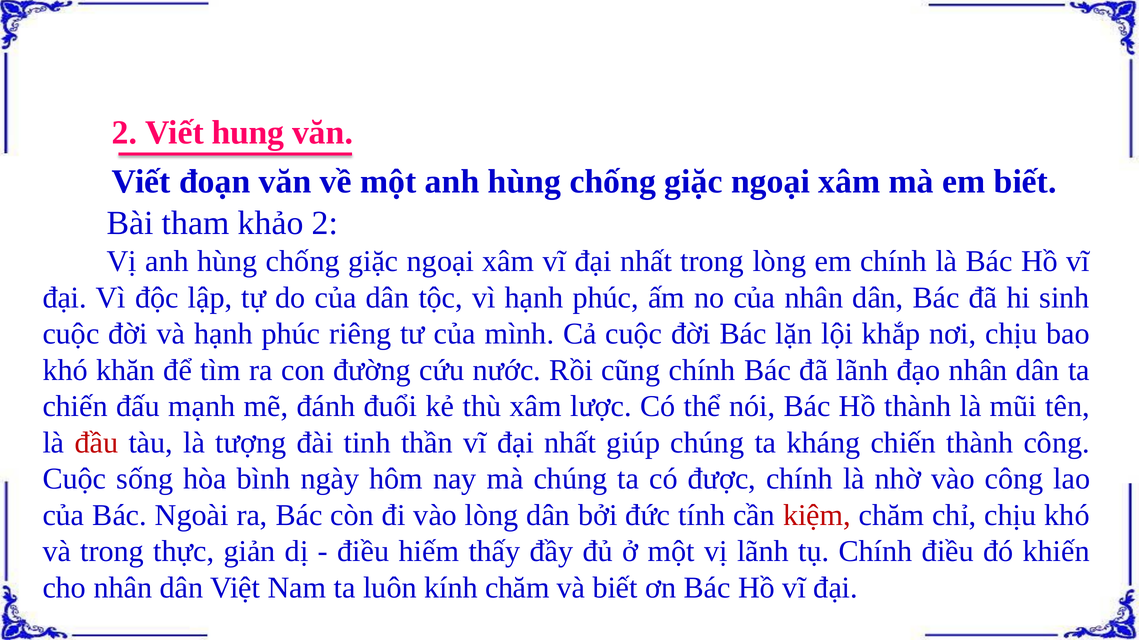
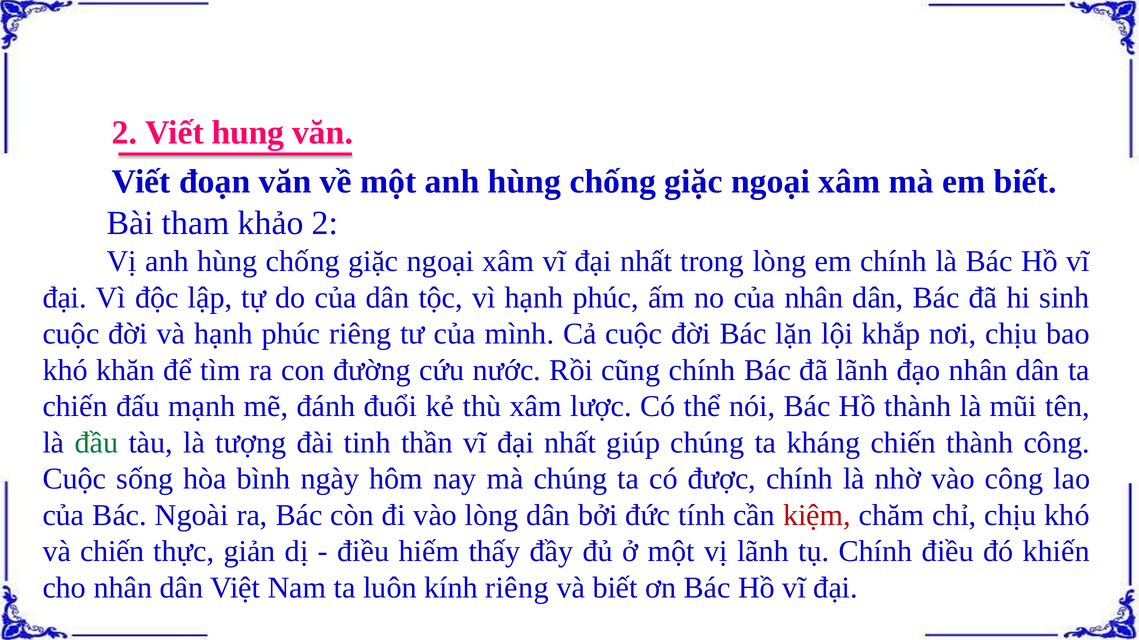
đầu colour: red -> green
và trong: trong -> chiến
kính chăm: chăm -> riêng
